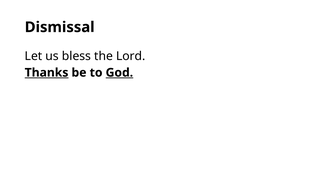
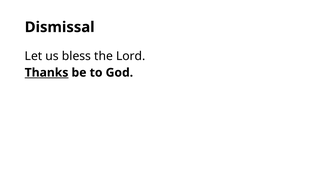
God underline: present -> none
